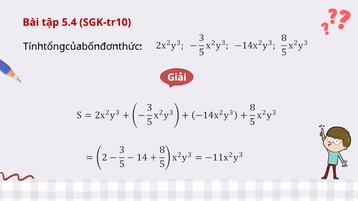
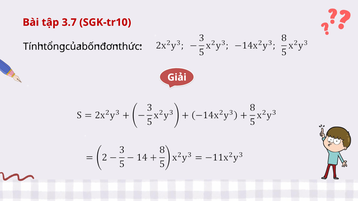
5.4: 5.4 -> 3.7
